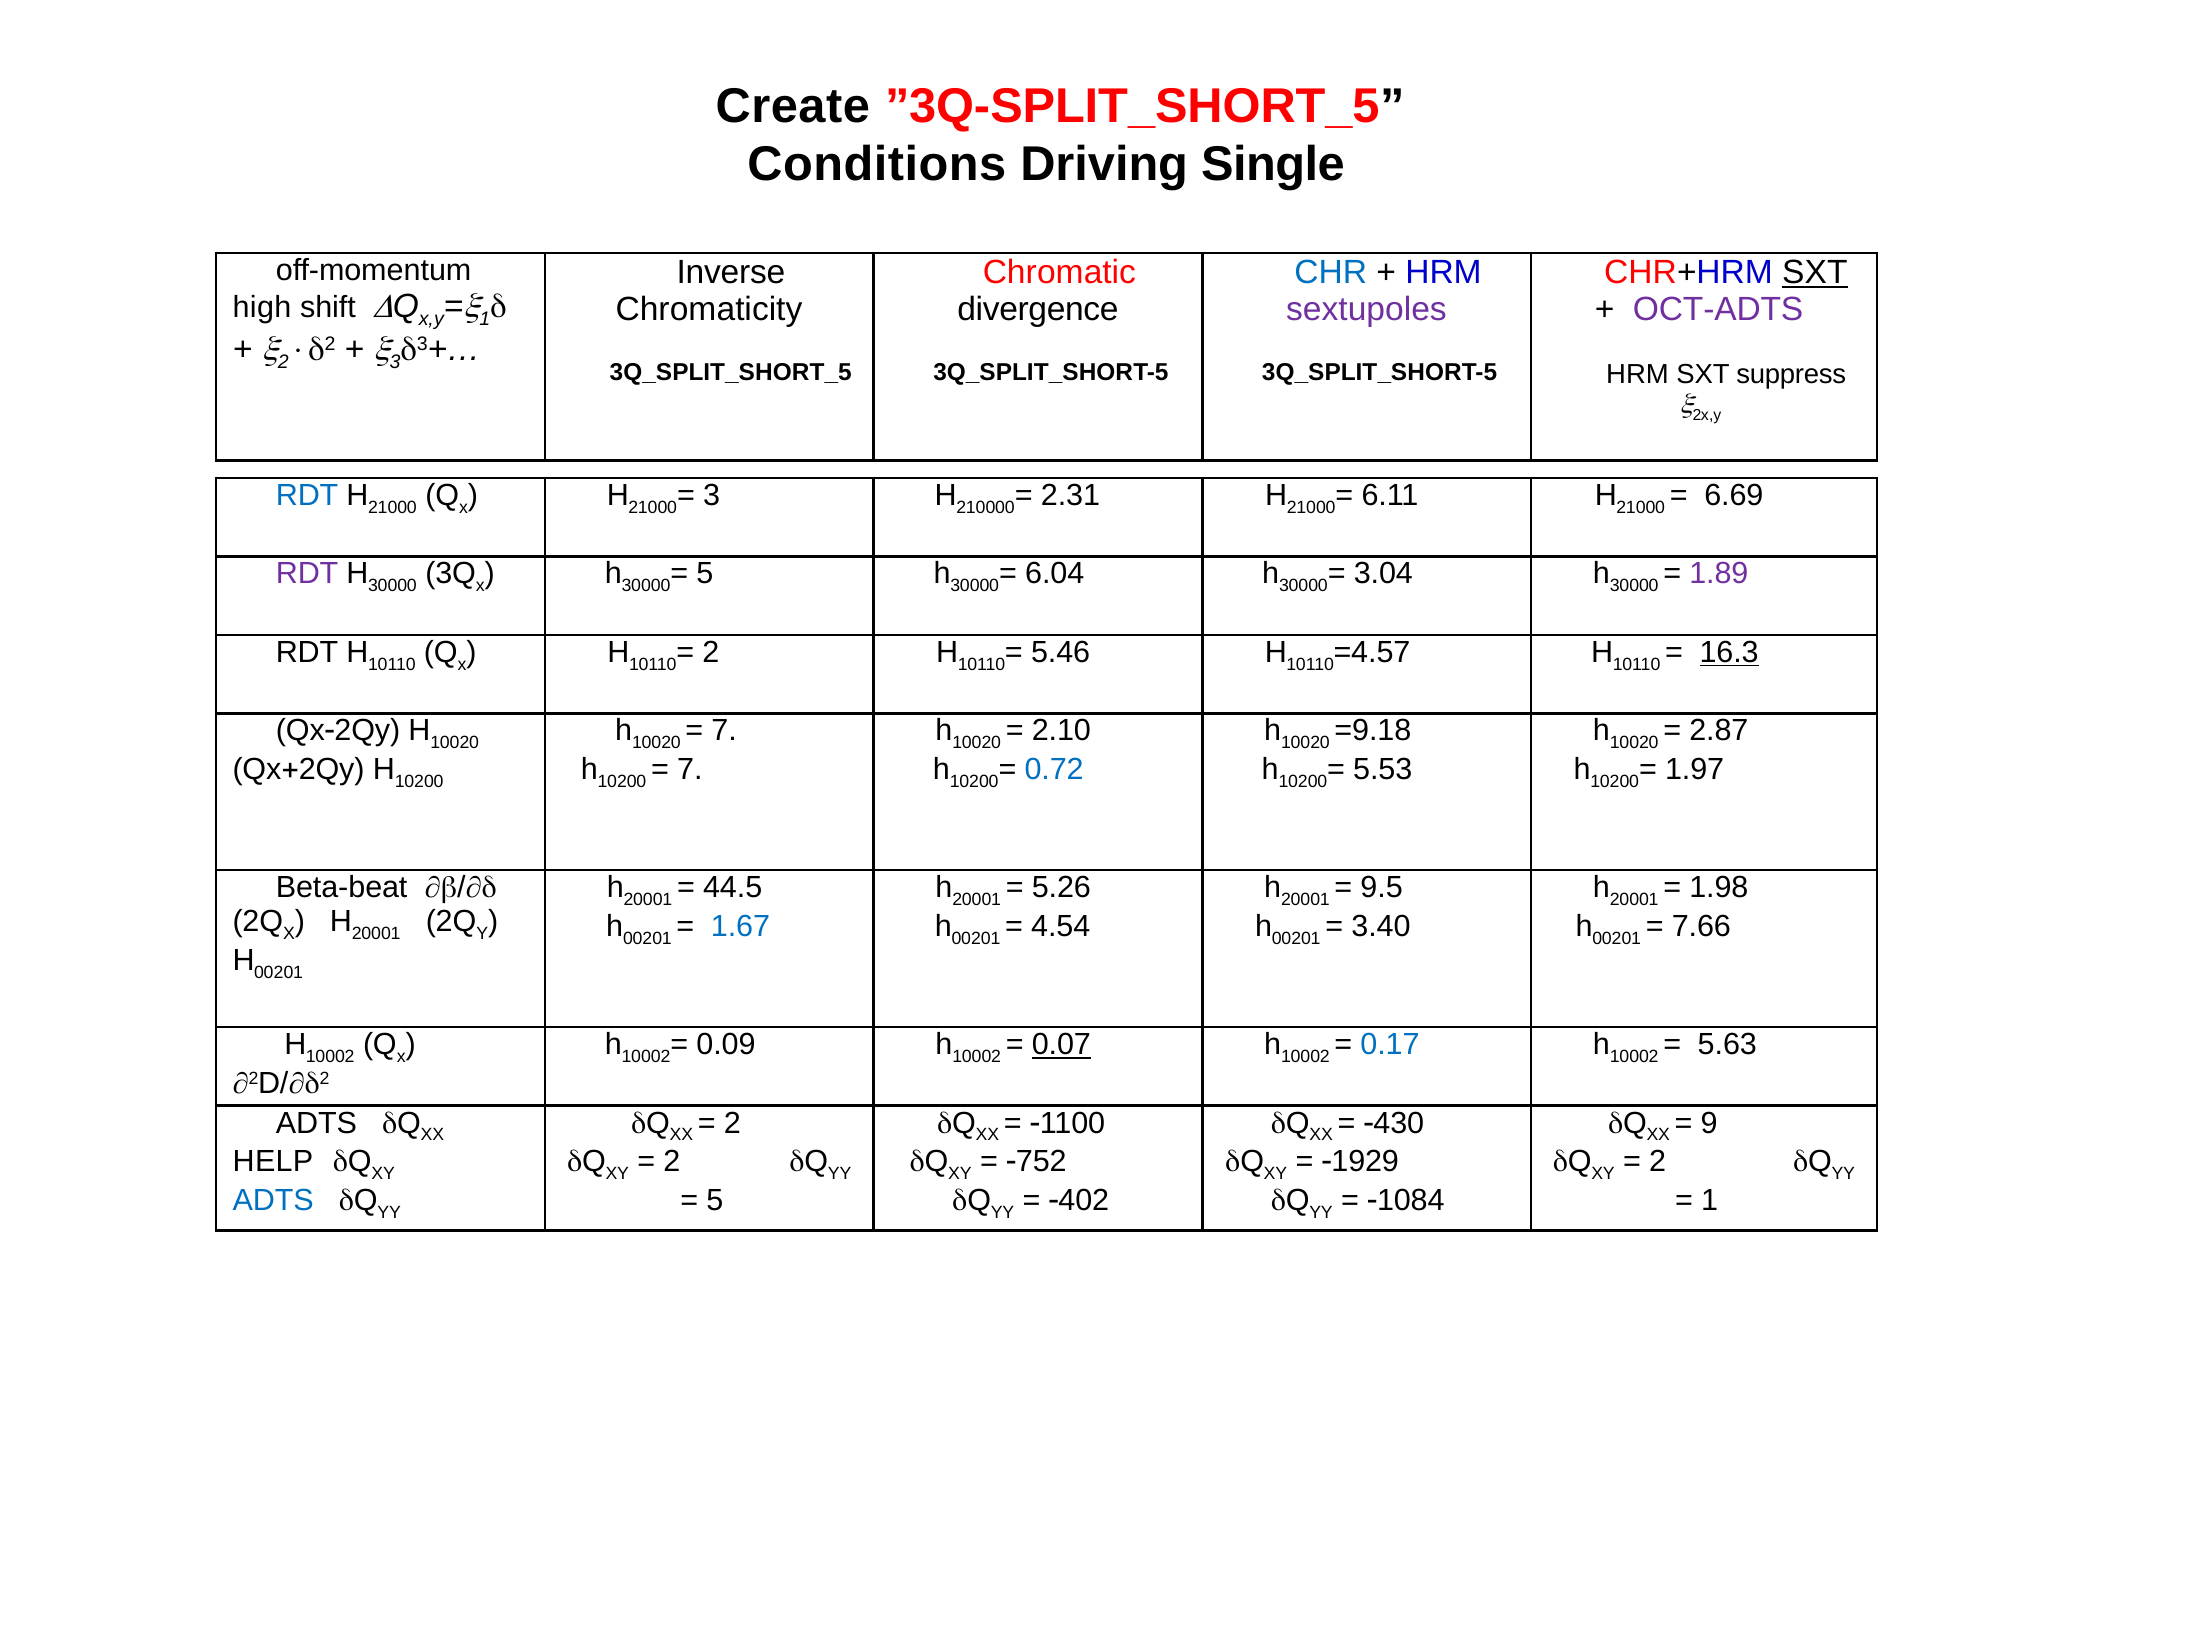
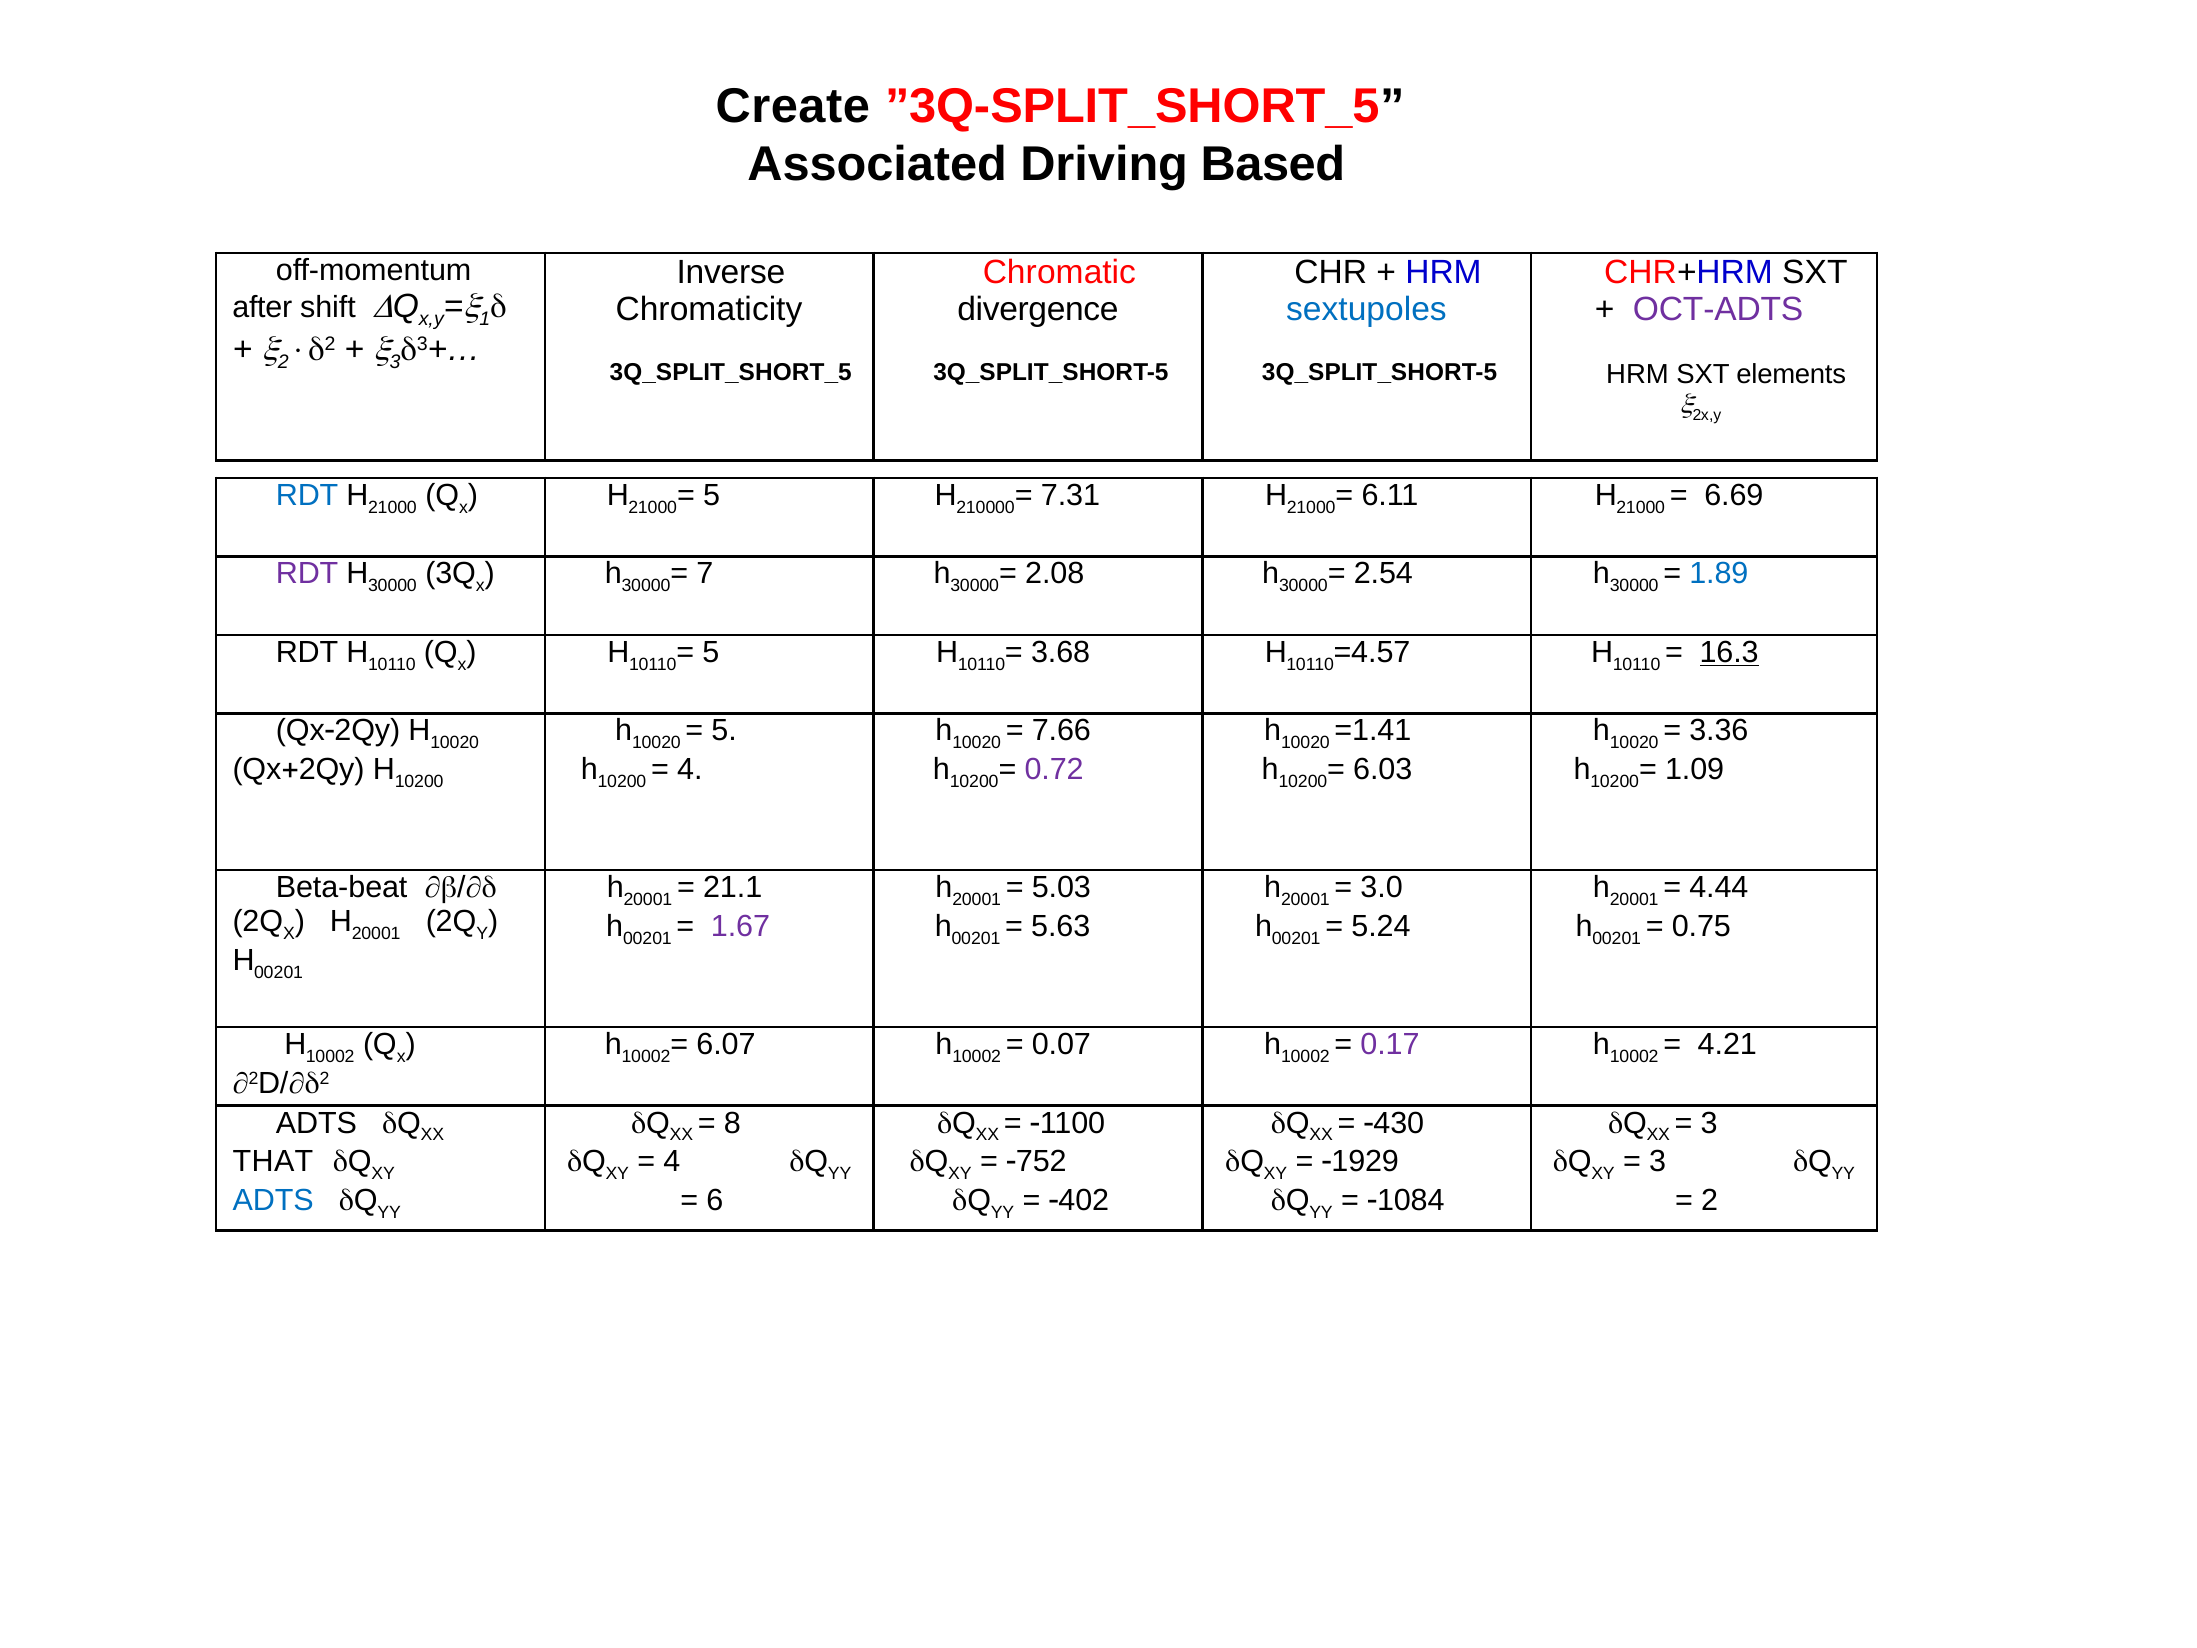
Conditions: Conditions -> Associated
Single: Single -> Based
CHR colour: blue -> black
SXT at (1815, 272) underline: present -> none
high: high -> after
sextupoles colour: purple -> blue
suppress: suppress -> elements
3 at (712, 495): 3 -> 5
2.31: 2.31 -> 7.31
5 at (705, 574): 5 -> 7
6.04: 6.04 -> 2.08
3.04: 3.04 -> 2.54
1.89 colour: purple -> blue
2 at (711, 652): 2 -> 5
5.46: 5.46 -> 3.68
7 at (724, 731): 7 -> 5
2.10: 2.10 -> 7.66
=9.18: =9.18 -> =1.41
2.87: 2.87 -> 3.36
7 at (690, 770): 7 -> 4
0.72 colour: blue -> purple
5.53: 5.53 -> 6.03
1.97: 1.97 -> 1.09
44.5: 44.5 -> 21.1
5.26: 5.26 -> 5.03
9.5: 9.5 -> 3.0
1.98: 1.98 -> 4.44
1.67 colour: blue -> purple
4.54: 4.54 -> 5.63
3.40: 3.40 -> 5.24
7.66: 7.66 -> 0.75
0.09: 0.09 -> 6.07
0.07 underline: present -> none
0.17 colour: blue -> purple
5.63: 5.63 -> 4.21
2 at (732, 1123): 2 -> 8
9 at (1709, 1123): 9 -> 3
HELP: HELP -> THAT
2 at (672, 1162): 2 -> 4
2 at (1658, 1162): 2 -> 3
5 at (715, 1201): 5 -> 6
1 at (1710, 1201): 1 -> 2
